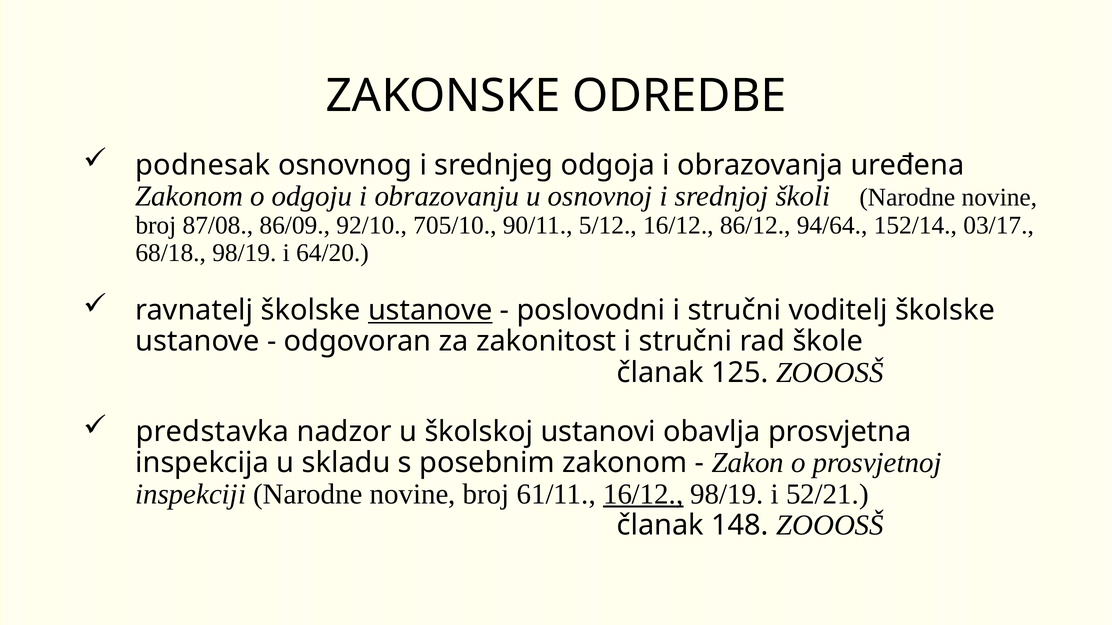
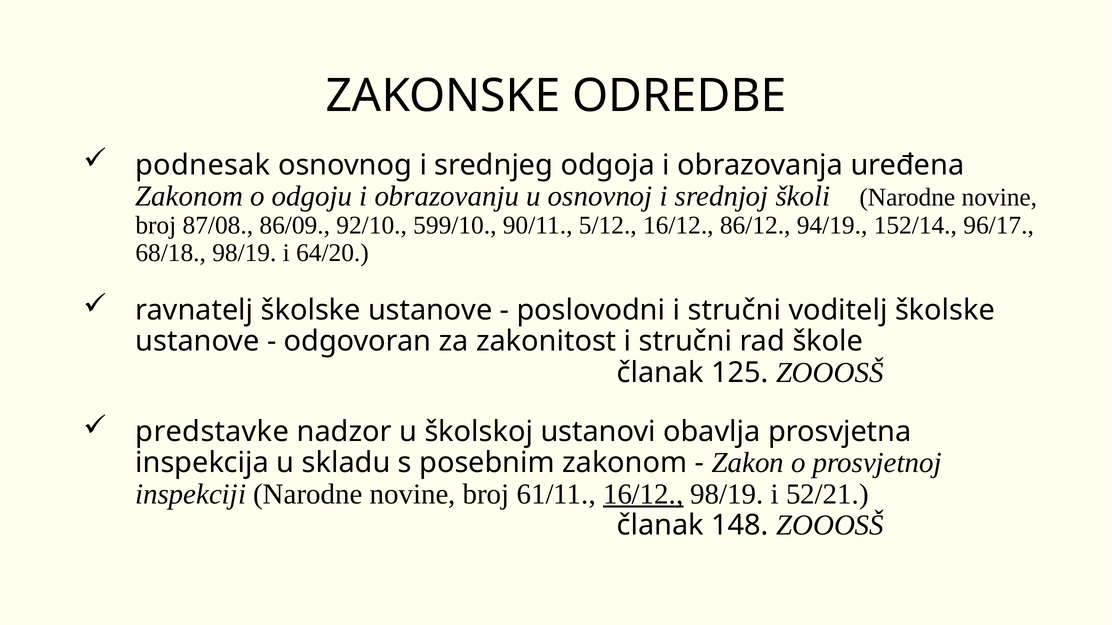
705/10: 705/10 -> 599/10
94/64: 94/64 -> 94/19
03/17: 03/17 -> 96/17
ustanove at (430, 310) underline: present -> none
predstavka: predstavka -> predstavke
